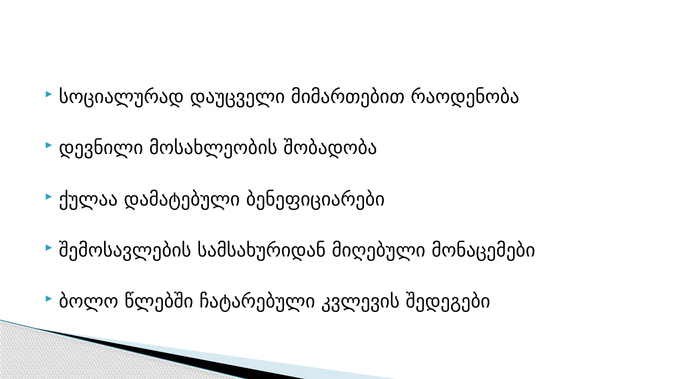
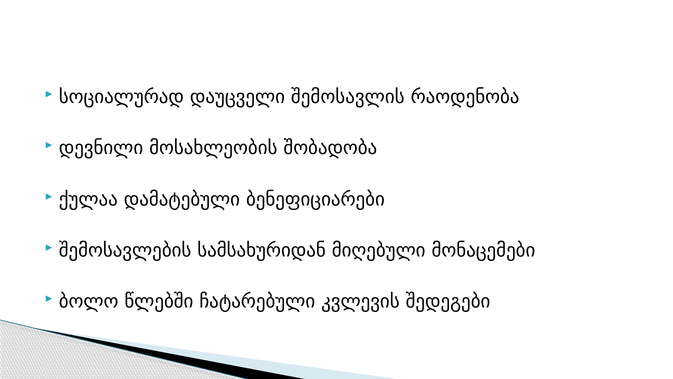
მიმართებით: მიმართებით -> შემოსავლის
